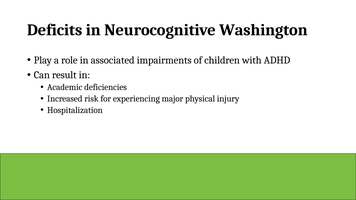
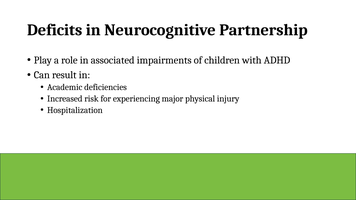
Washington: Washington -> Partnership
